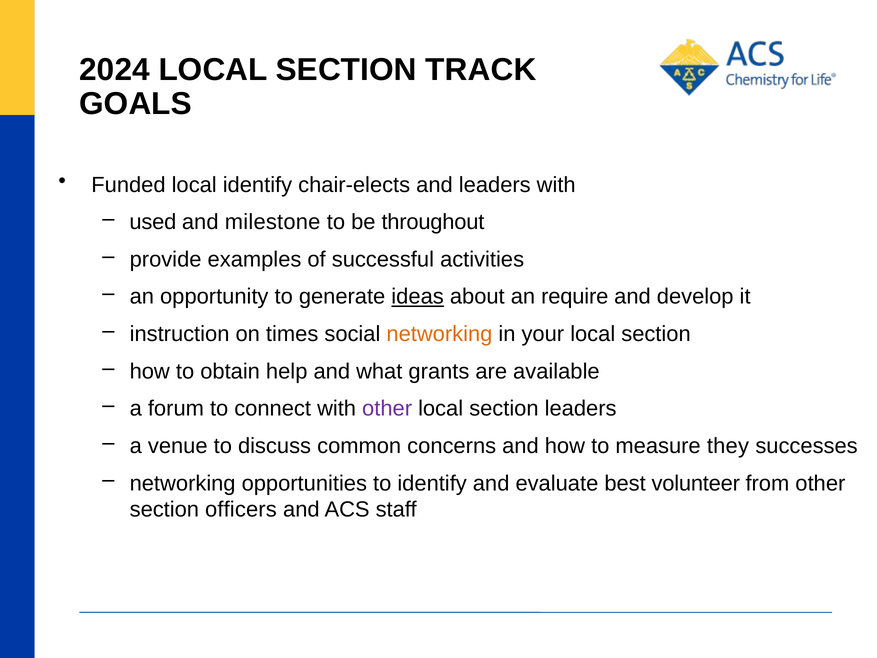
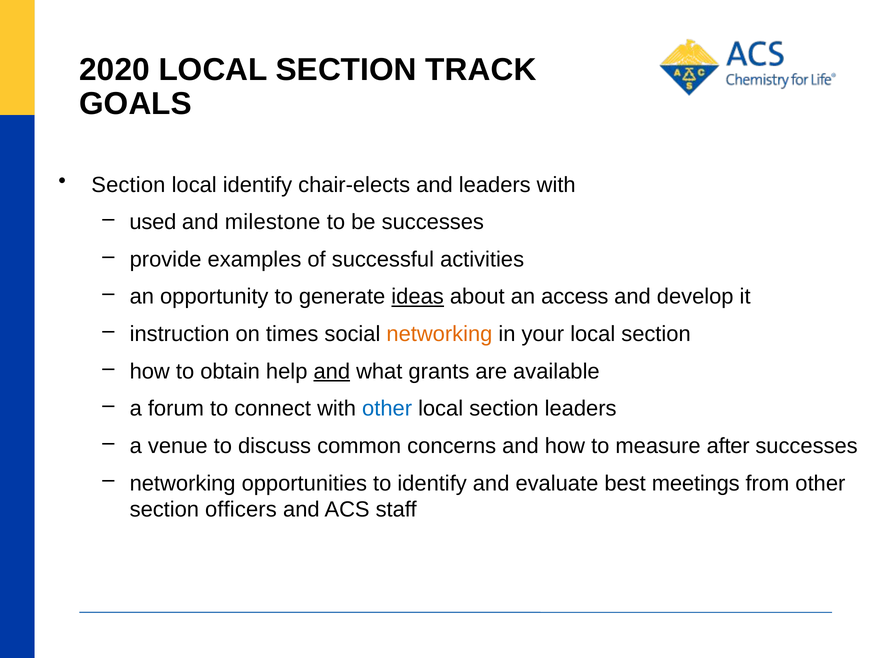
2024: 2024 -> 2020
Funded at (128, 185): Funded -> Section
be throughout: throughout -> successes
require: require -> access
and at (332, 371) underline: none -> present
other at (387, 409) colour: purple -> blue
they: they -> after
volunteer: volunteer -> meetings
